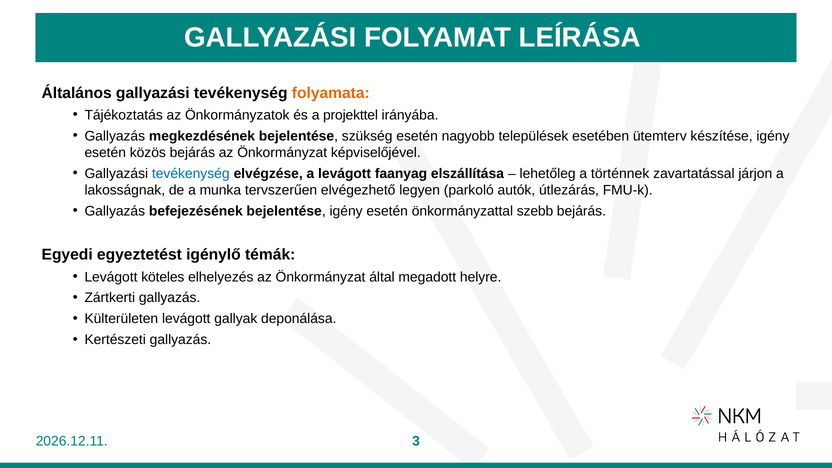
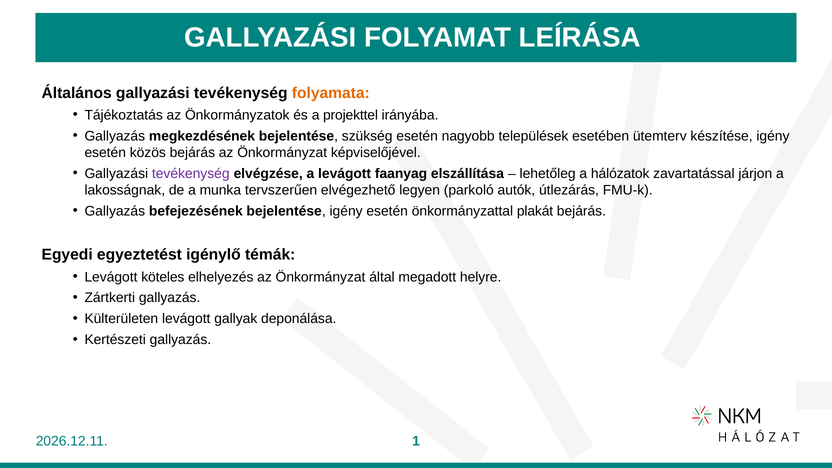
tevékenység at (191, 174) colour: blue -> purple
történnek: történnek -> hálózatok
szebb: szebb -> plakát
3: 3 -> 1
